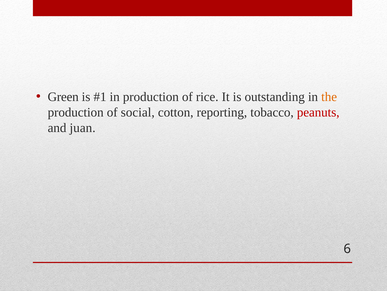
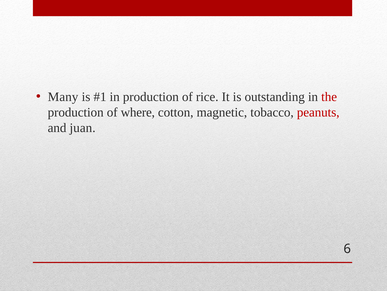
Green: Green -> Many
the colour: orange -> red
social: social -> where
reporting: reporting -> magnetic
